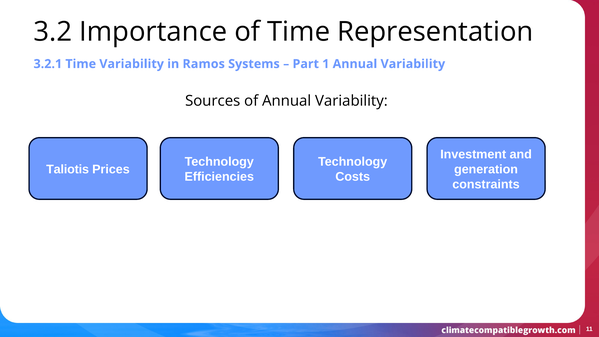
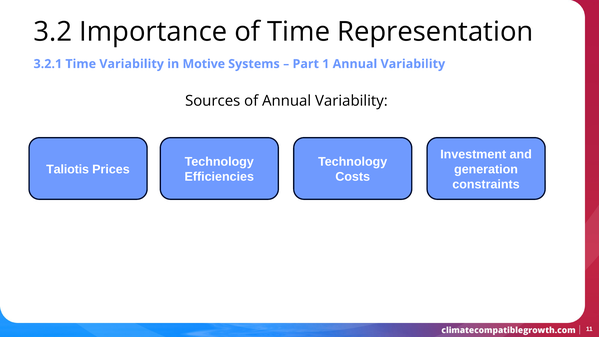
Ramos: Ramos -> Motive
